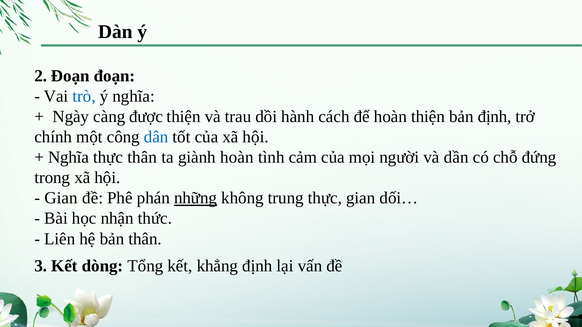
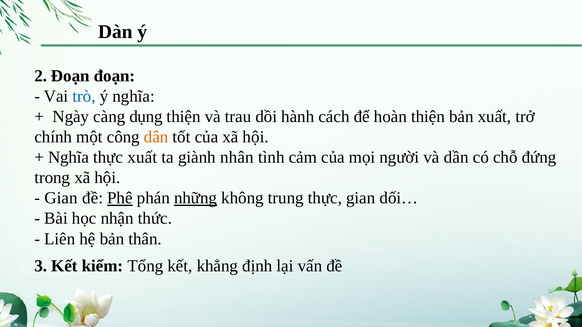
được: được -> dụng
bản định: định -> xuất
dân colour: blue -> orange
thực thân: thân -> xuất
giành hoàn: hoàn -> nhân
Phê underline: none -> present
dòng: dòng -> kiểm
